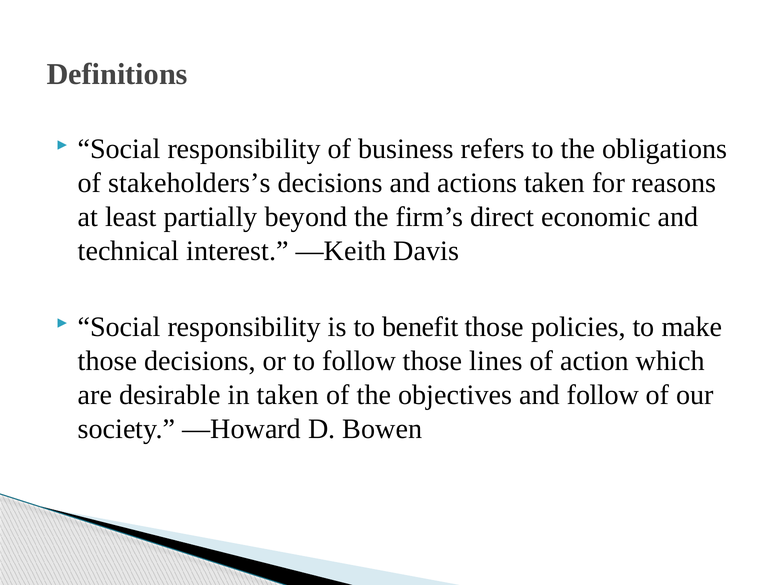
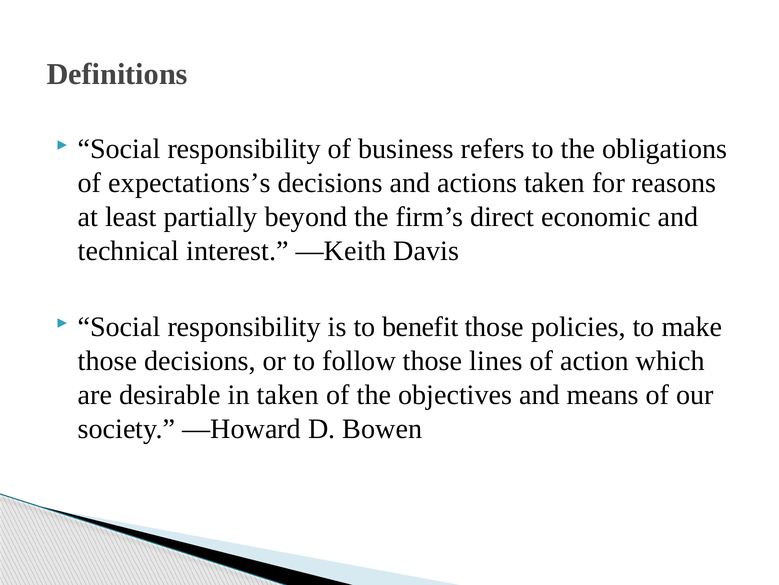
stakeholders’s: stakeholders’s -> expectations’s
and follow: follow -> means
